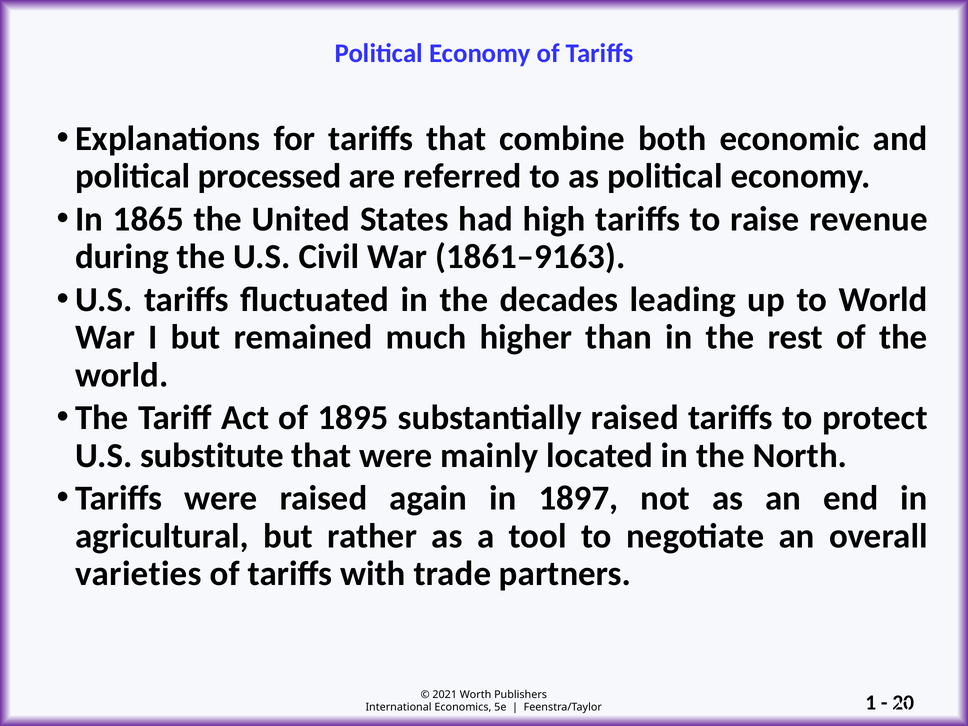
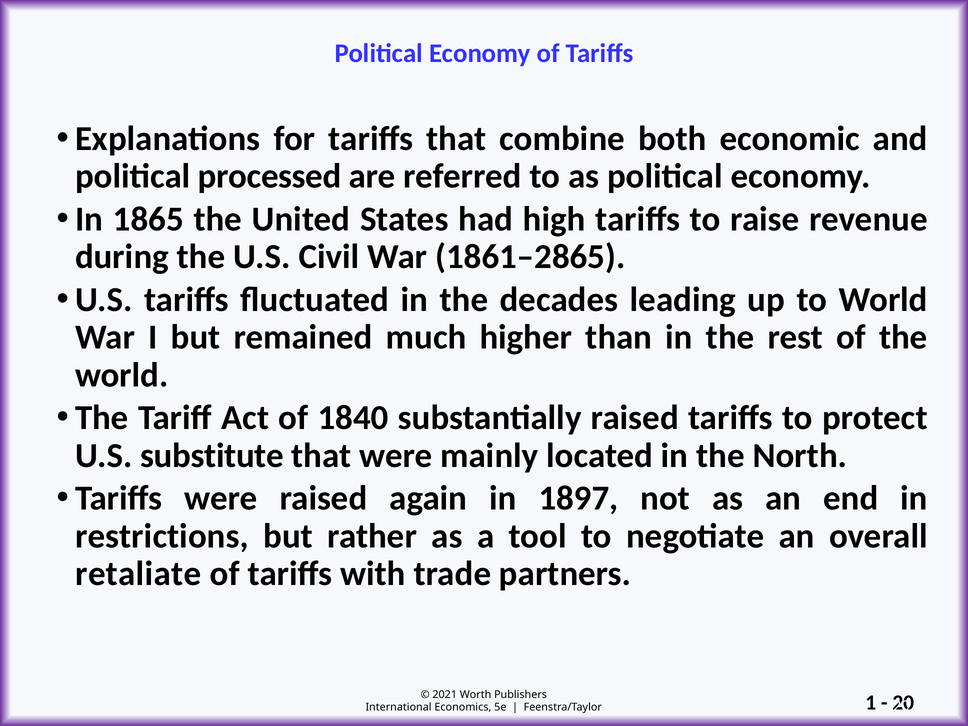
1861–9163: 1861–9163 -> 1861–2865
1895: 1895 -> 1840
agricultural: agricultural -> restrictions
varieties: varieties -> retaliate
